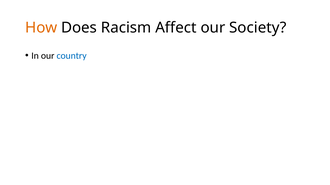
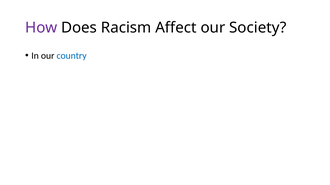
How colour: orange -> purple
